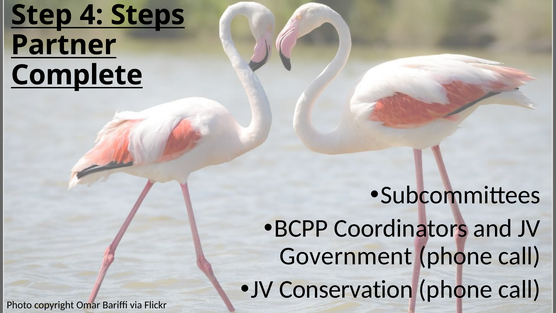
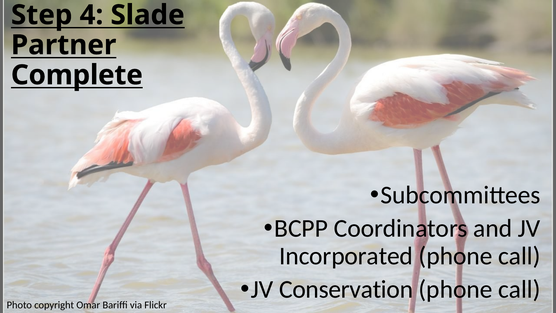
Steps: Steps -> Slade
Government: Government -> Incorporated
